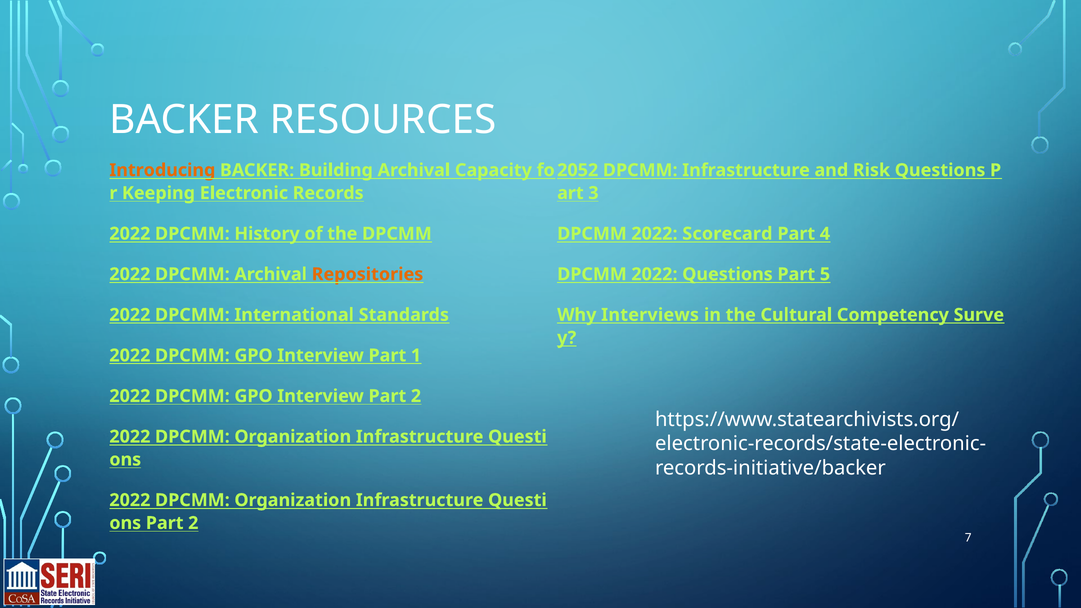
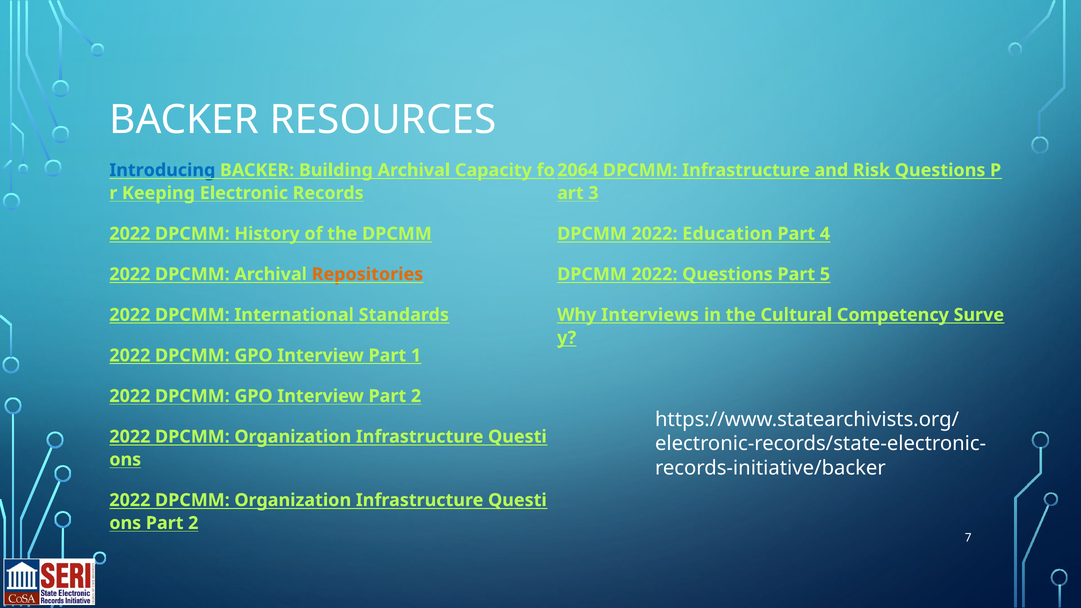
Introducing colour: orange -> blue
2052: 2052 -> 2064
Scorecard: Scorecard -> Education
